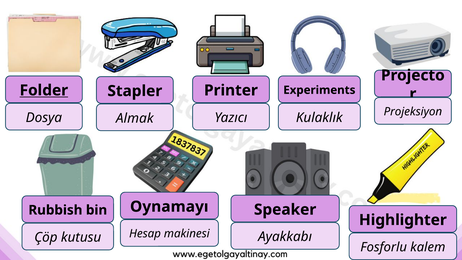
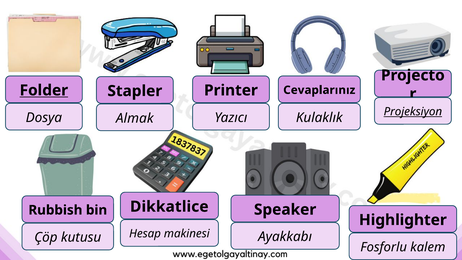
Experiments: Experiments -> Cevaplarınız
Projeksiyon underline: none -> present
Oynamayı: Oynamayı -> Dikkatlice
